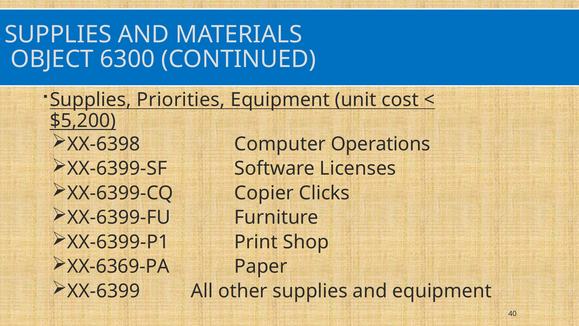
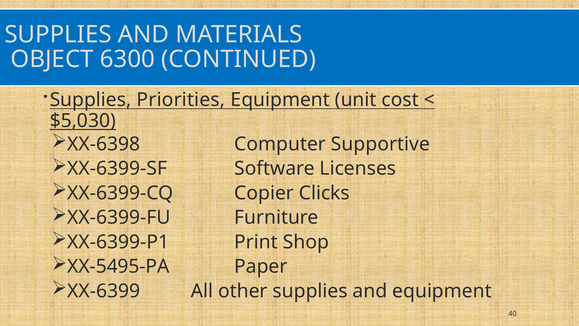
$5,200: $5,200 -> $5,030
Operations: Operations -> Supportive
XX-6369-PA: XX-6369-PA -> XX-5495-PA
